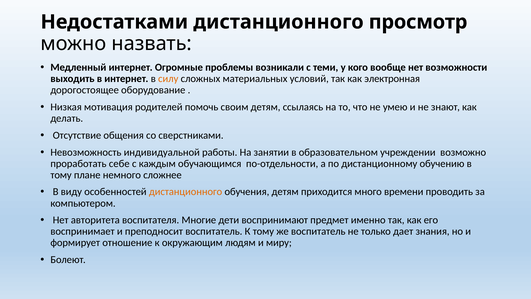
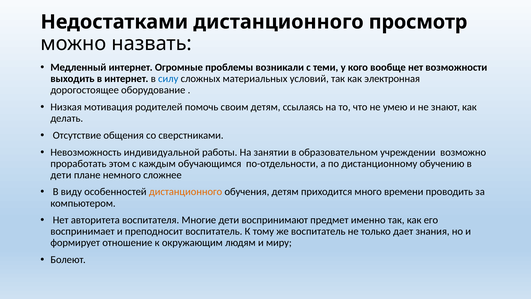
силу colour: orange -> blue
себе: себе -> этом
тому at (61, 175): тому -> дети
